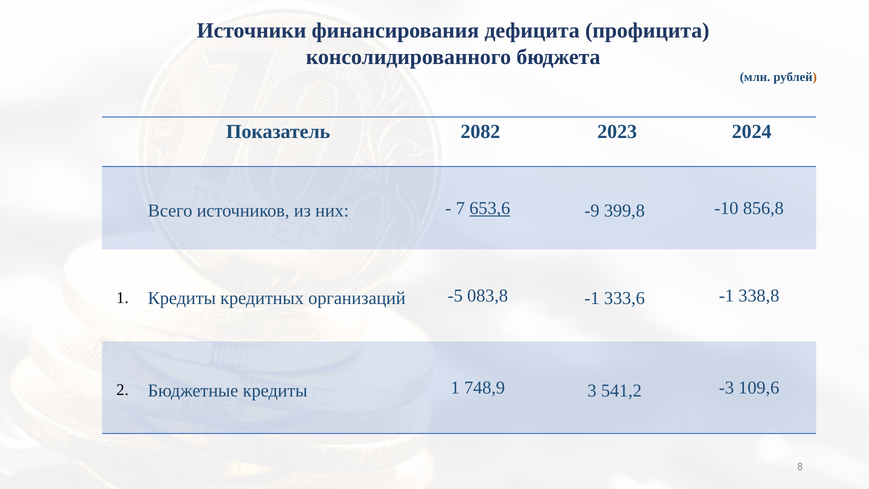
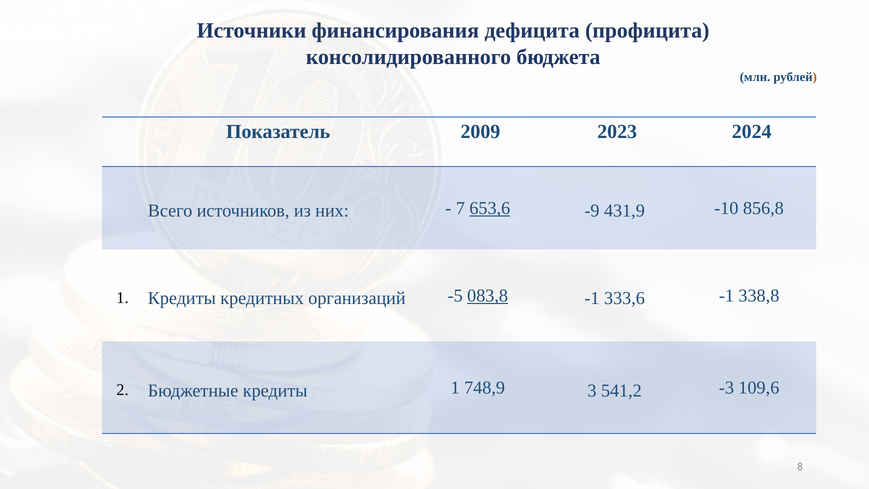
2082: 2082 -> 2009
399,8: 399,8 -> 431,9
083,8 underline: none -> present
